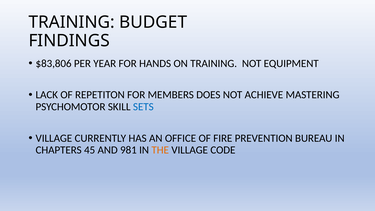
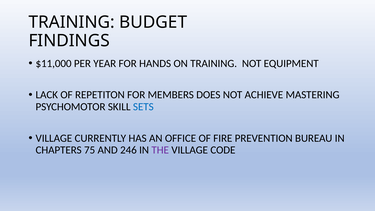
$83,806: $83,806 -> $11,000
45: 45 -> 75
981: 981 -> 246
THE colour: orange -> purple
